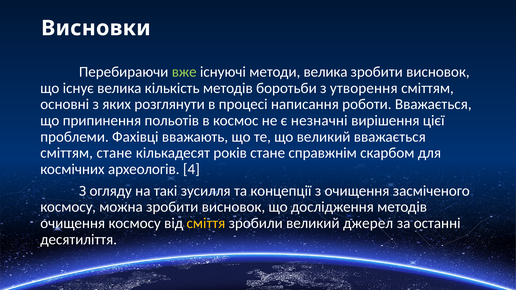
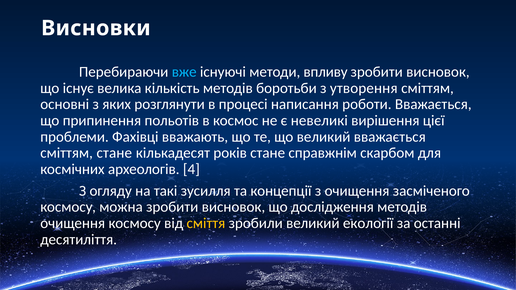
вже colour: light green -> light blue
методи велика: велика -> впливу
незначні: незначні -> невеликі
джерел: джерел -> екології
